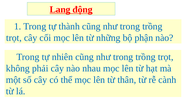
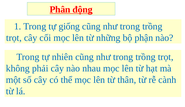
Lang: Lang -> Phân
thành: thành -> giống
